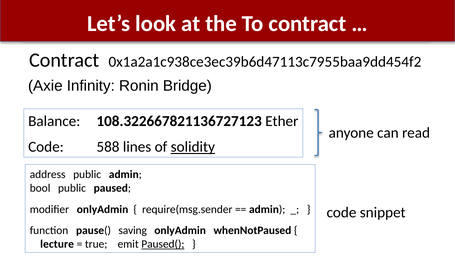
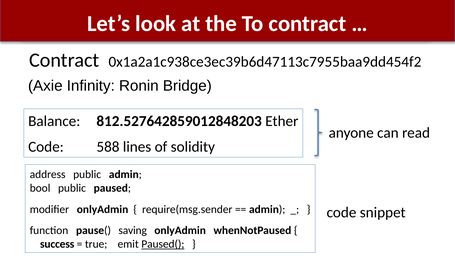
108.322667821136727123: 108.322667821136727123 -> 812.527642859012848203
solidity underline: present -> none
lecture: lecture -> success
